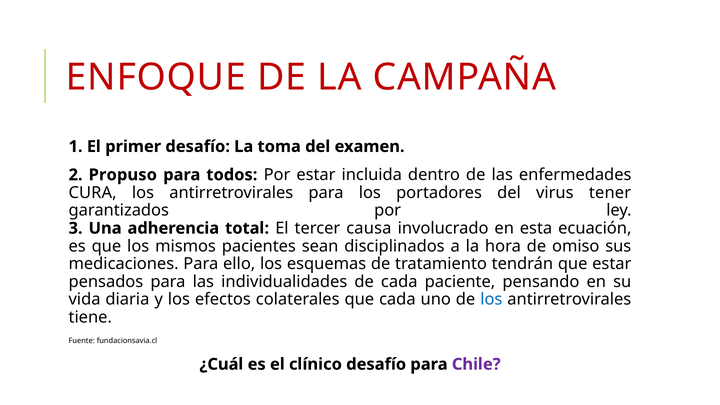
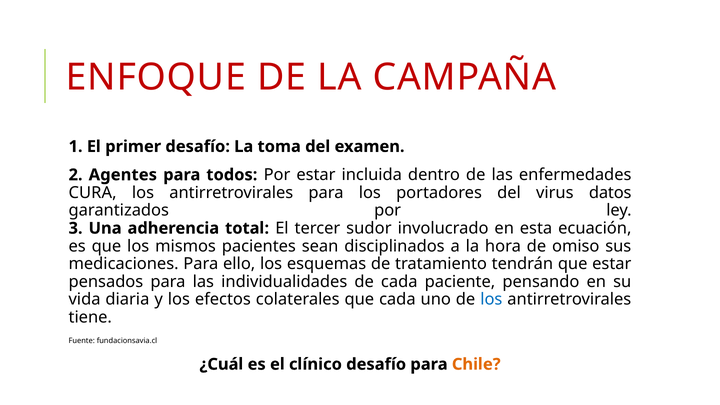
Propuso: Propuso -> Agentes
tener: tener -> datos
causa: causa -> sudor
Chile colour: purple -> orange
